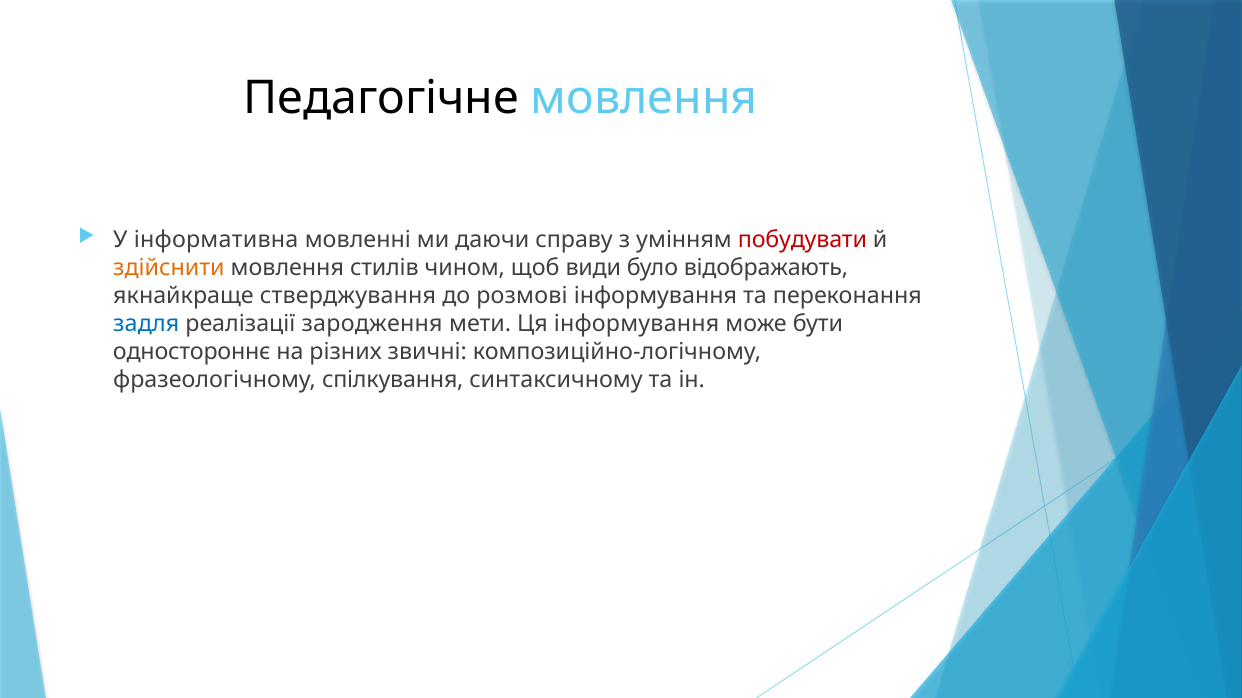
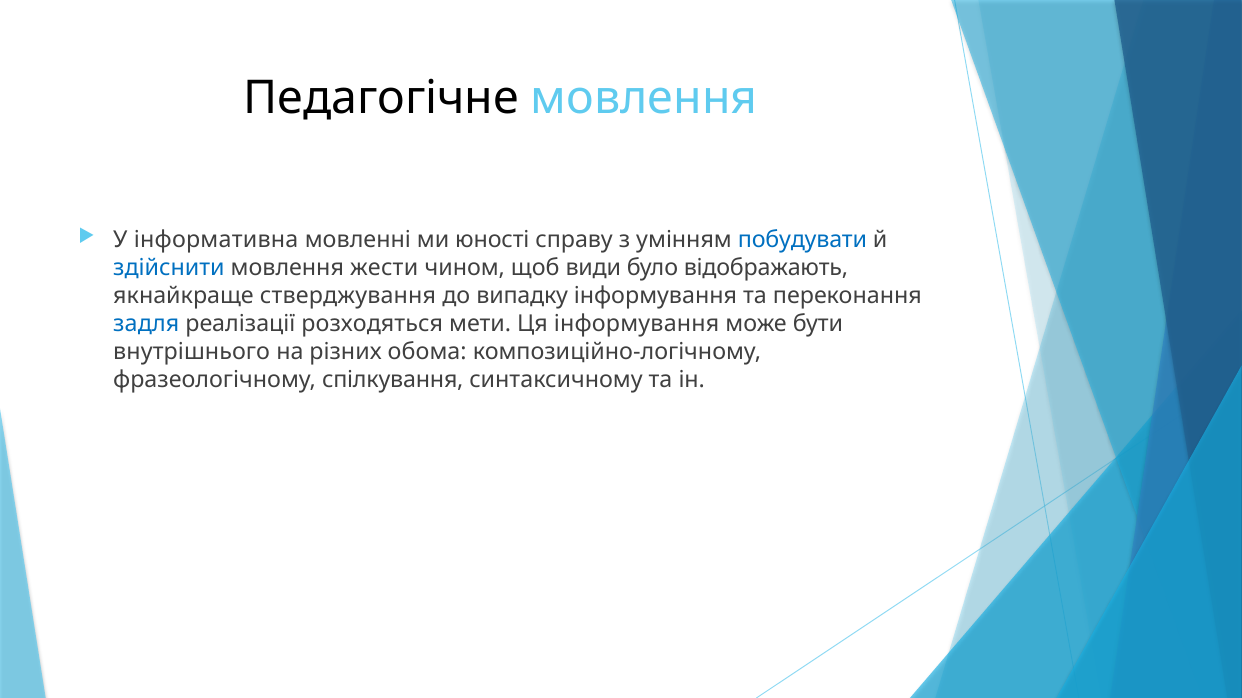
даючи: даючи -> юності
побудувати colour: red -> blue
здійснити colour: orange -> blue
стилів: стилів -> жести
розмові: розмові -> випадку
зародження: зародження -> розходяться
одностороннє: одностороннє -> внутрішнього
звичні: звичні -> обома
